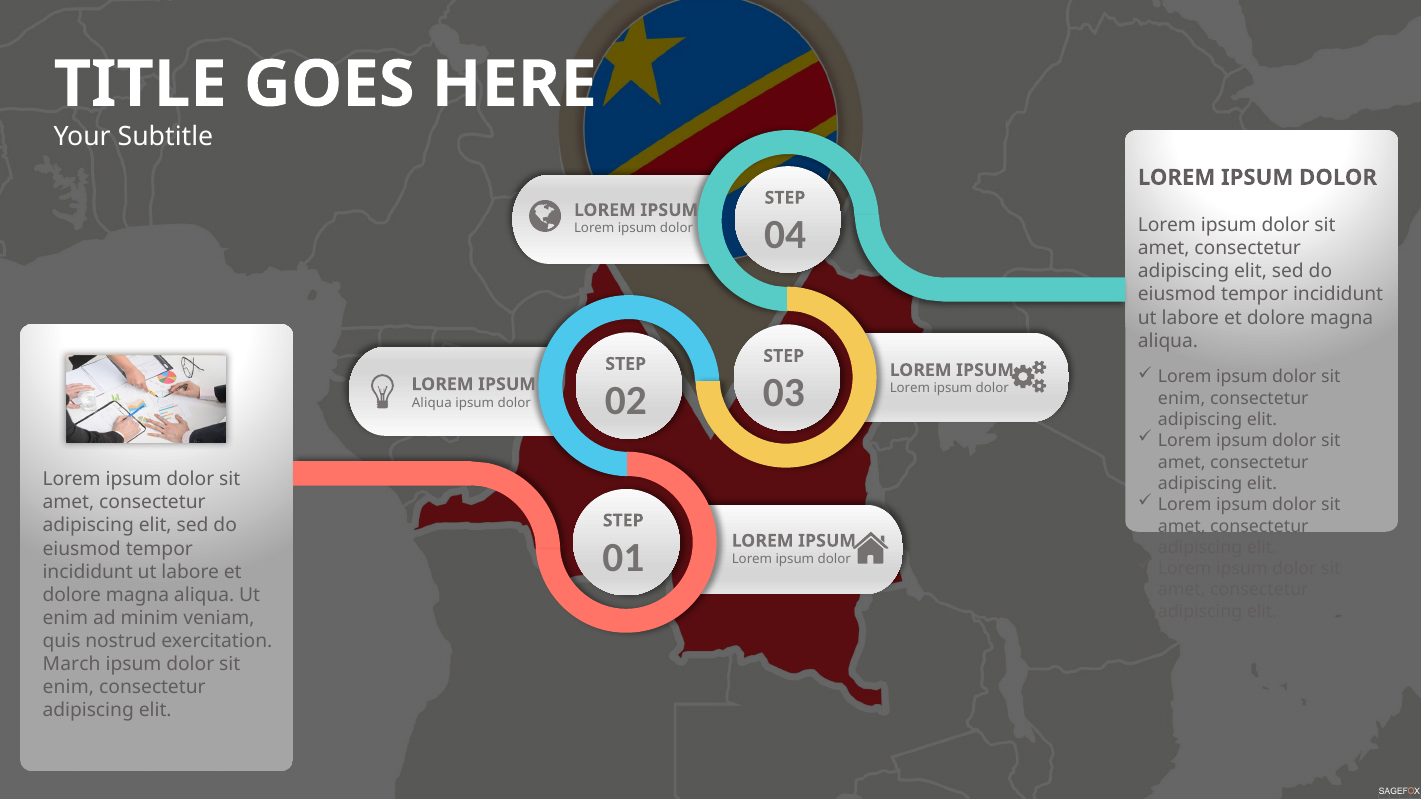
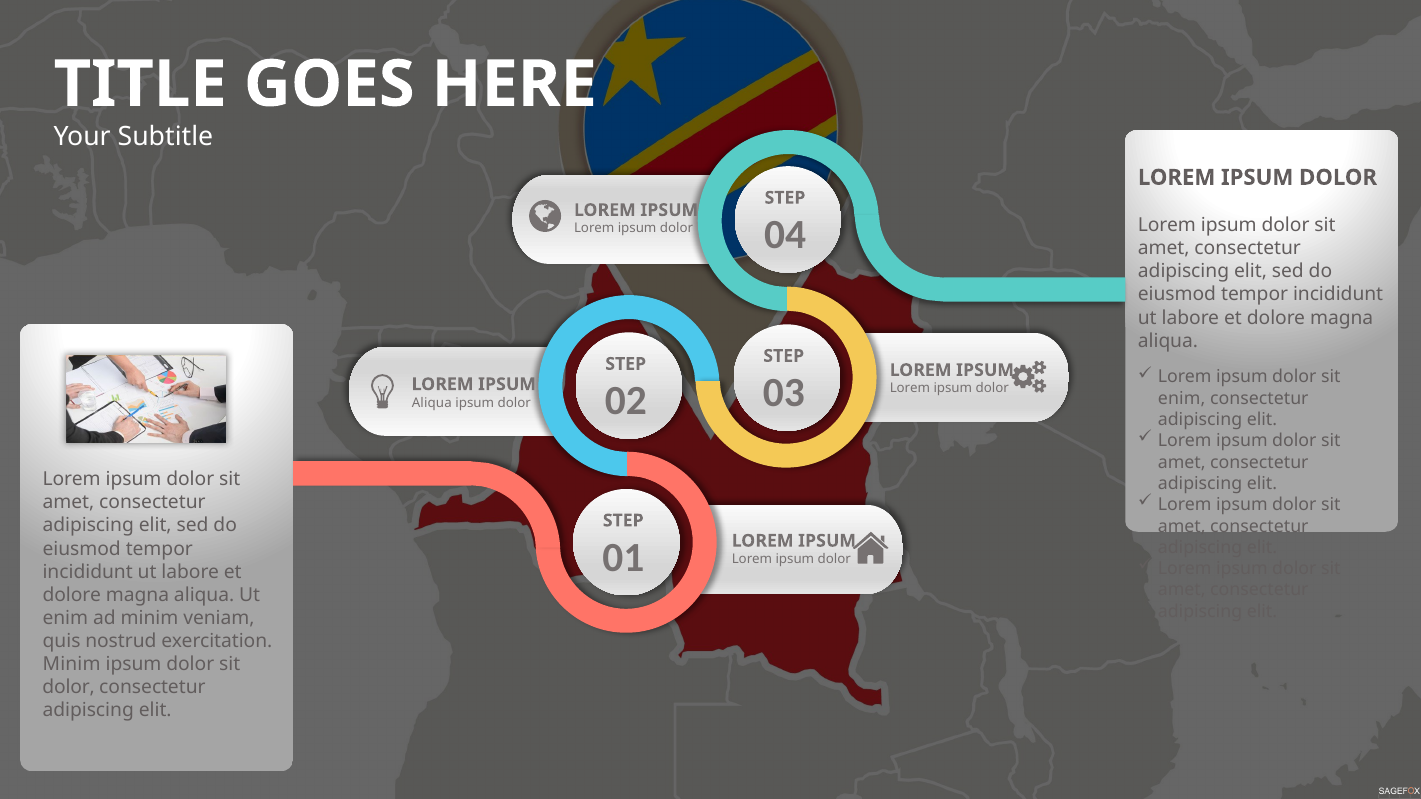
March at (72, 665): March -> Minim
enim at (68, 688): enim -> dolor
